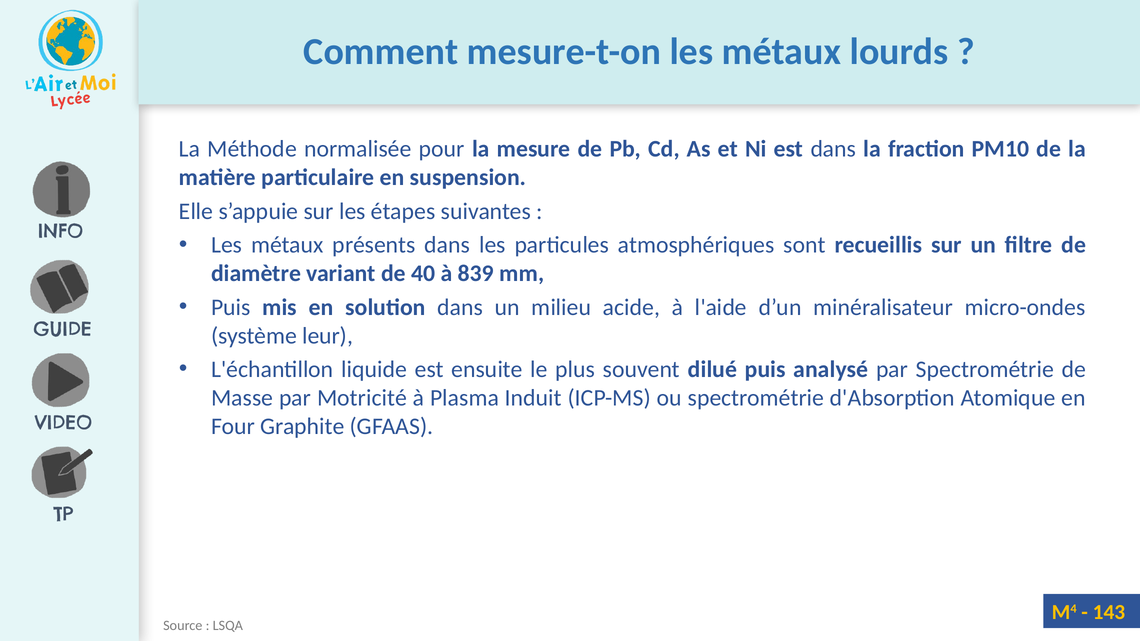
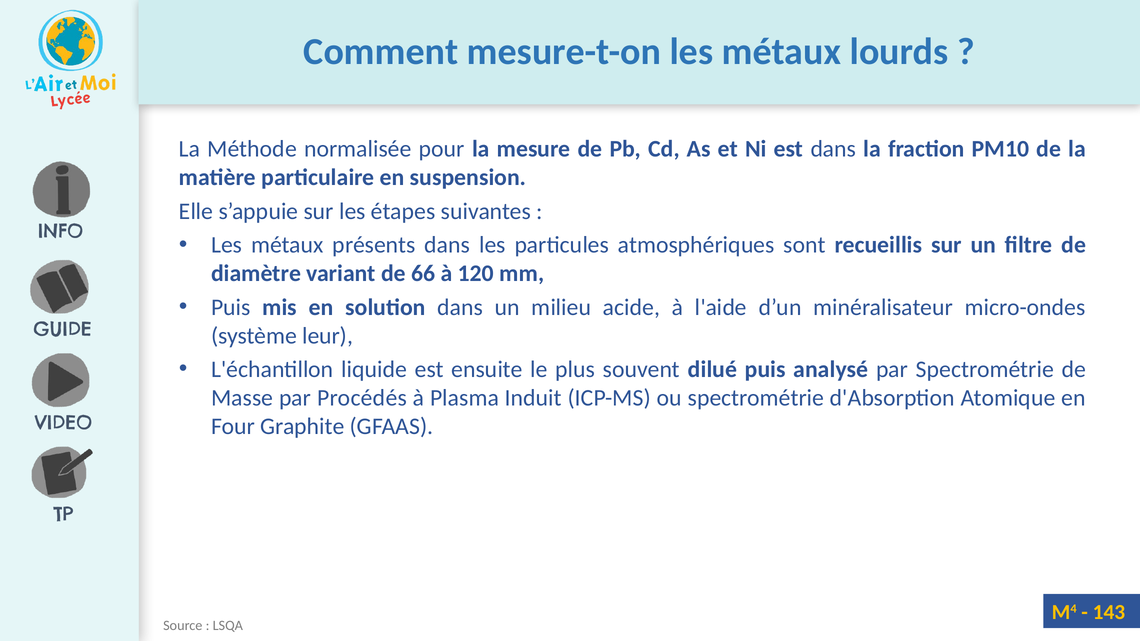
40: 40 -> 66
839: 839 -> 120
Motricité: Motricité -> Procédés
